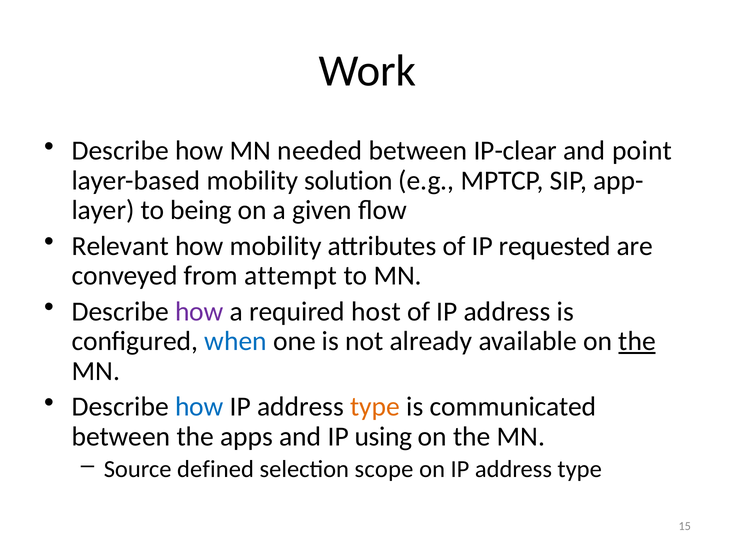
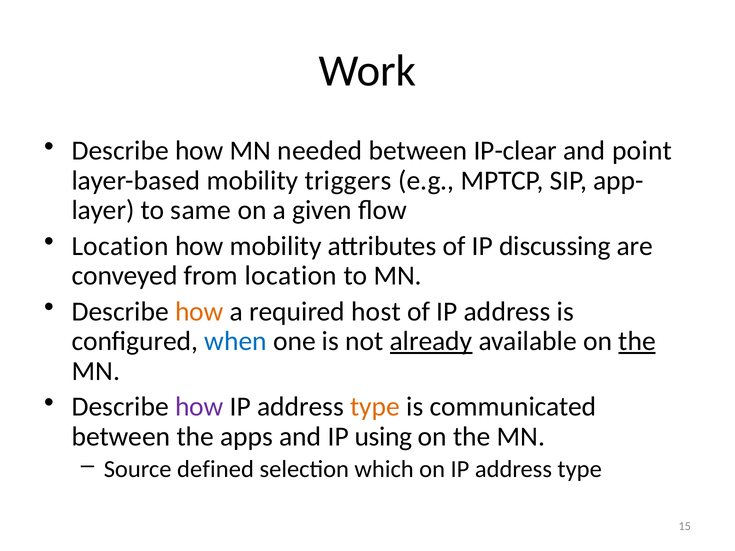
solution: solution -> triggers
being: being -> same
Relevant at (120, 246): Relevant -> Location
requested: requested -> discussing
from attempt: attempt -> location
how at (199, 312) colour: purple -> orange
already underline: none -> present
how at (199, 407) colour: blue -> purple
scope: scope -> which
